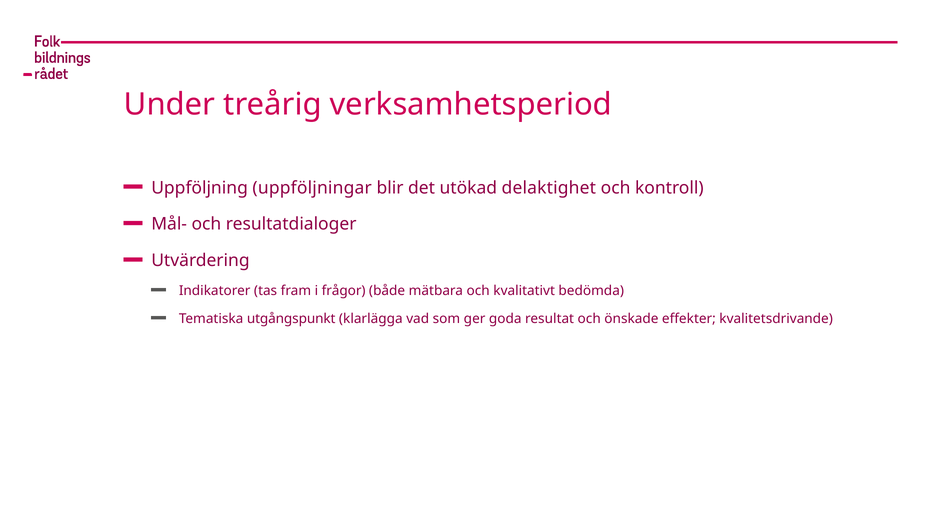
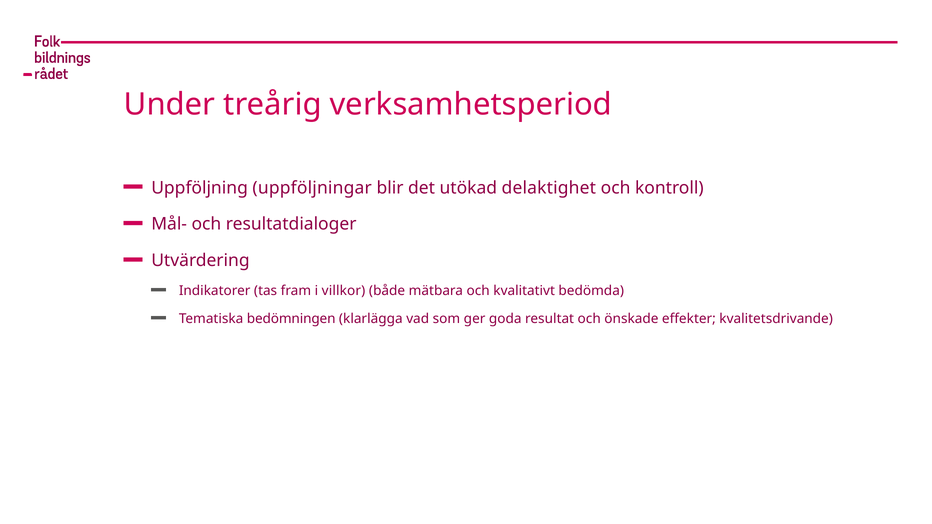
frågor: frågor -> villkor
utgångspunkt: utgångspunkt -> bedömningen
